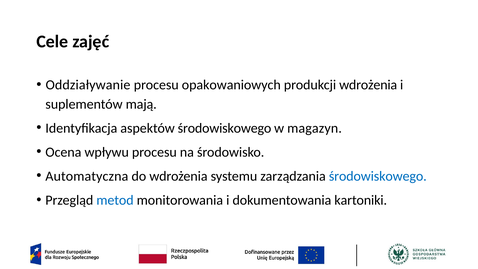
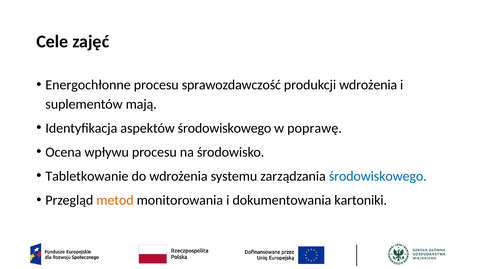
Oddziaływanie: Oddziaływanie -> Energochłonne
opakowaniowych: opakowaniowych -> sprawozdawczość
magazyn: magazyn -> poprawę
Automatyczna: Automatyczna -> Tabletkowanie
metod colour: blue -> orange
